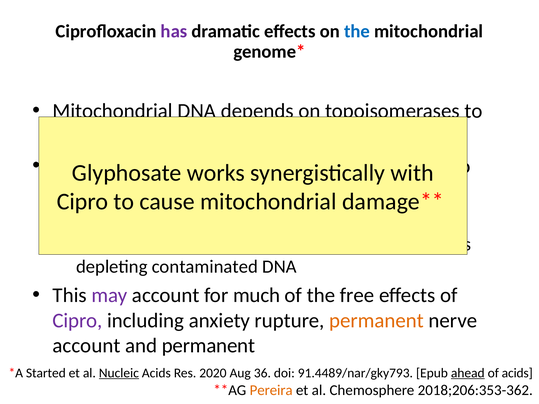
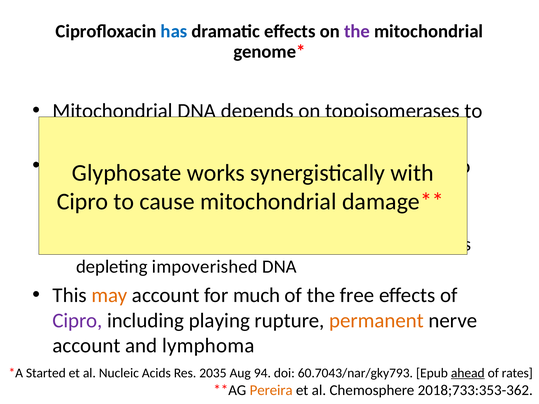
has colour: purple -> blue
the at (357, 31) colour: blue -> purple
contaminated: contaminated -> impoverished
may colour: purple -> orange
anxiety: anxiety -> playing
and permanent: permanent -> lymphoma
Nucleic underline: present -> none
2020: 2020 -> 2035
36: 36 -> 94
91.4489/nar/gky793: 91.4489/nar/gky793 -> 60.7043/nar/gky793
of acids: acids -> rates
2018;206:353-362: 2018;206:353-362 -> 2018;733:353-362
